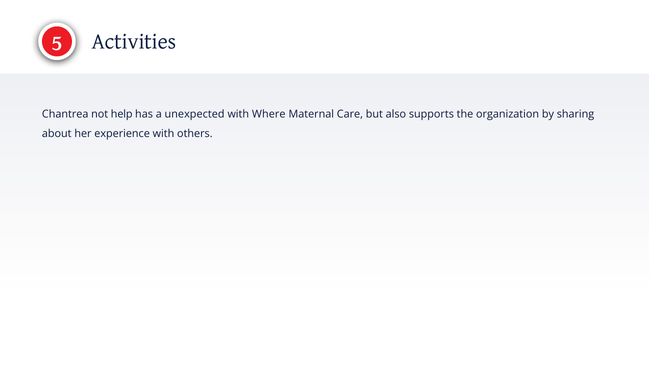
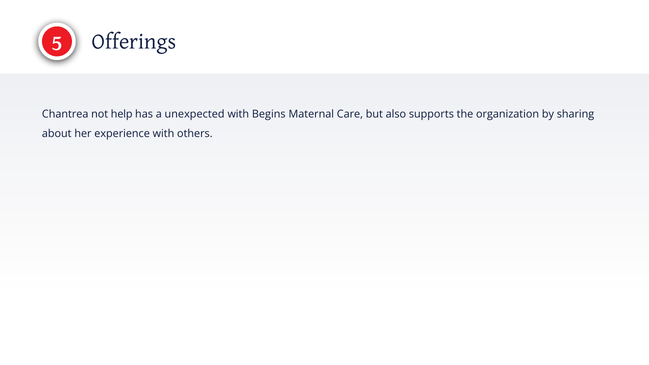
Activities: Activities -> Offerings
Where: Where -> Begins
